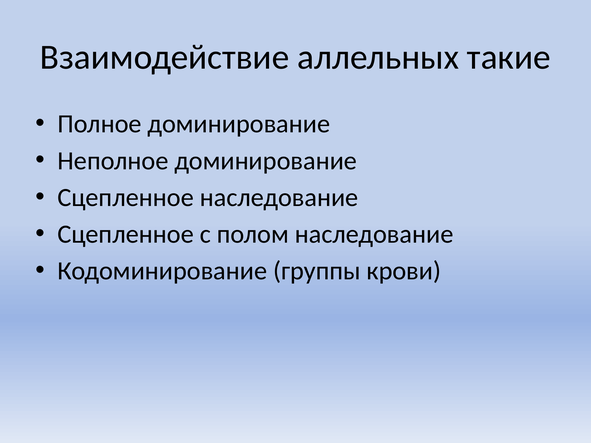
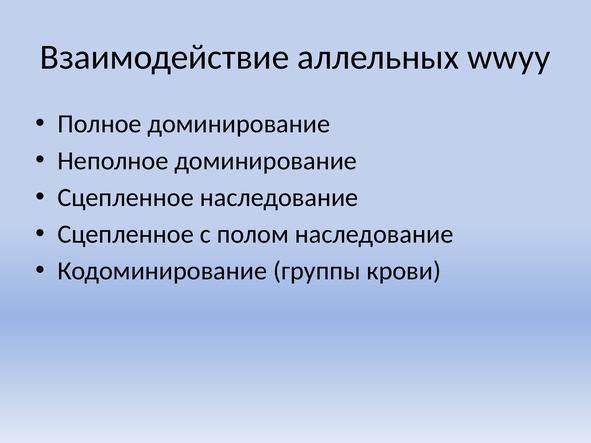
такие: такие -> wwyy
